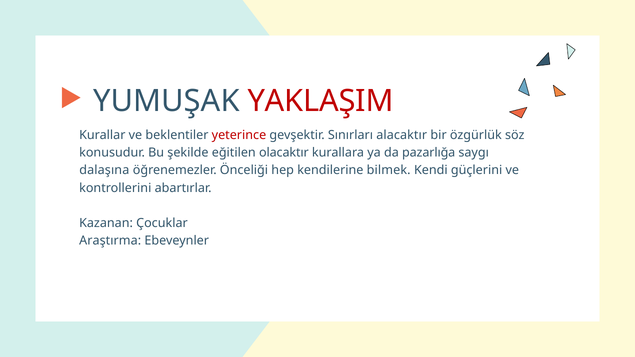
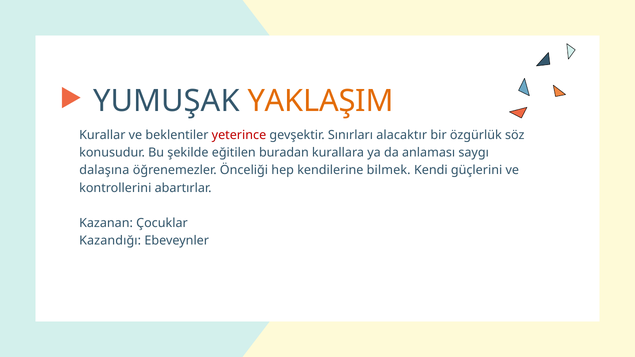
YAKLAŞIM colour: red -> orange
olacaktır: olacaktır -> buradan
pazarlığa: pazarlığa -> anlaması
Araştırma: Araştırma -> Kazandığı
